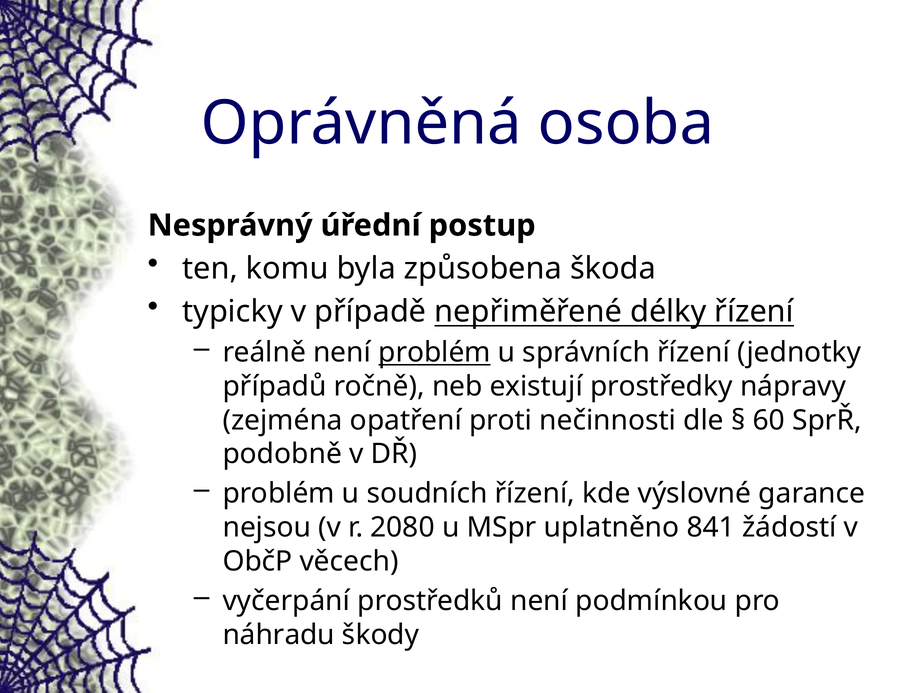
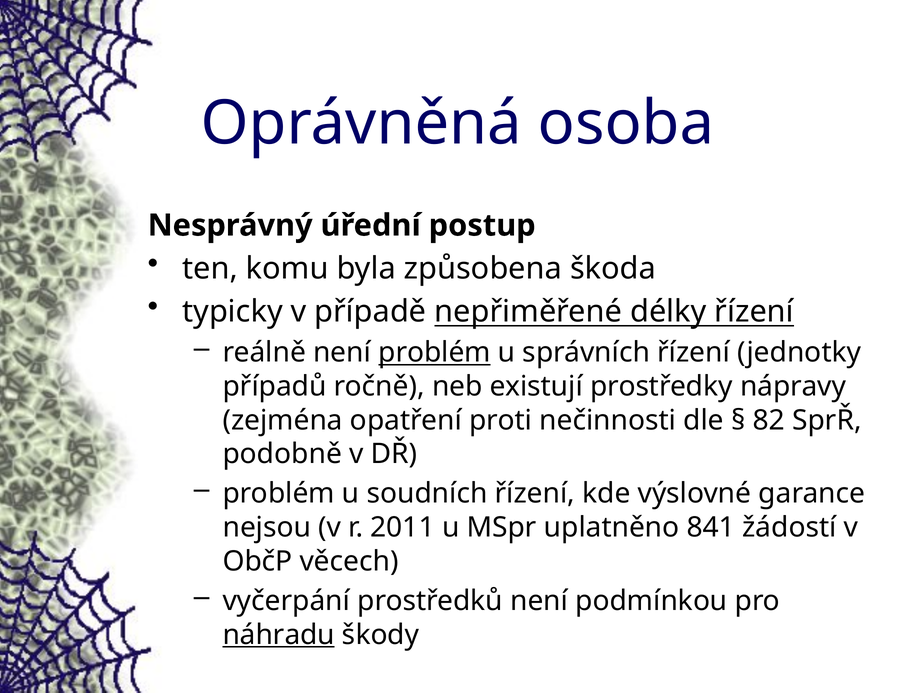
60: 60 -> 82
2080: 2080 -> 2011
náhradu underline: none -> present
